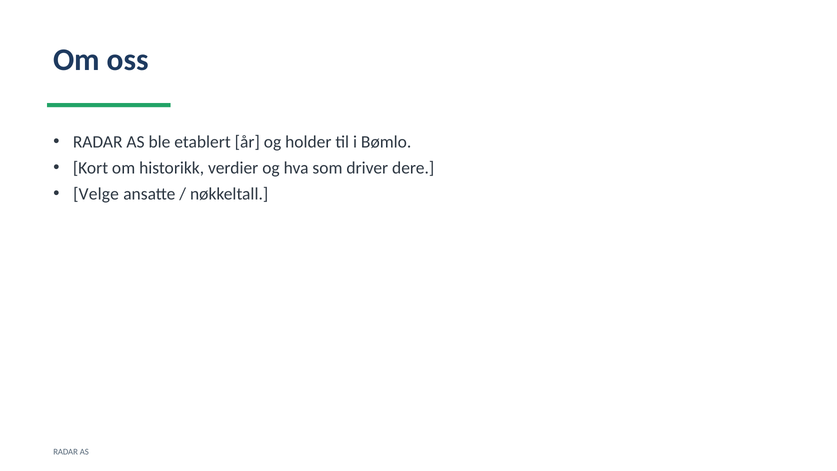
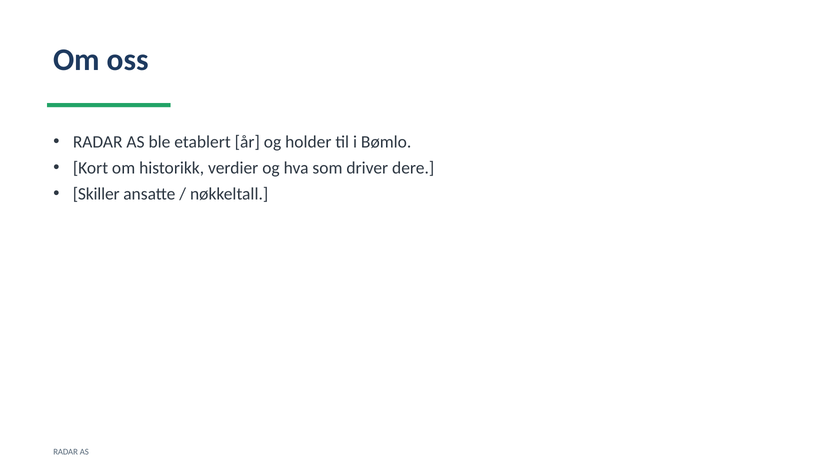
Velge: Velge -> Skiller
